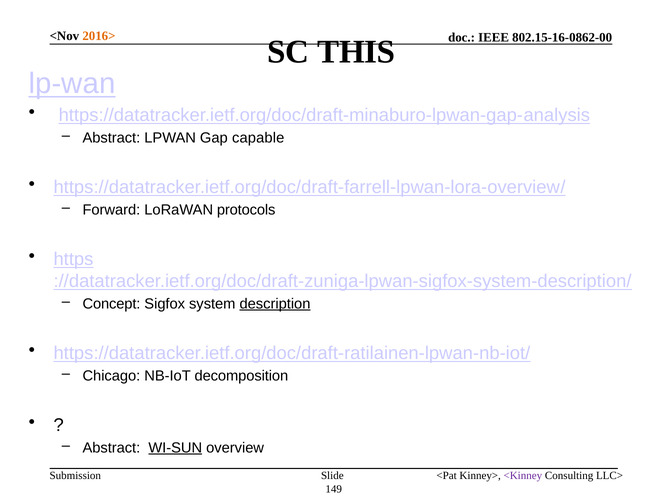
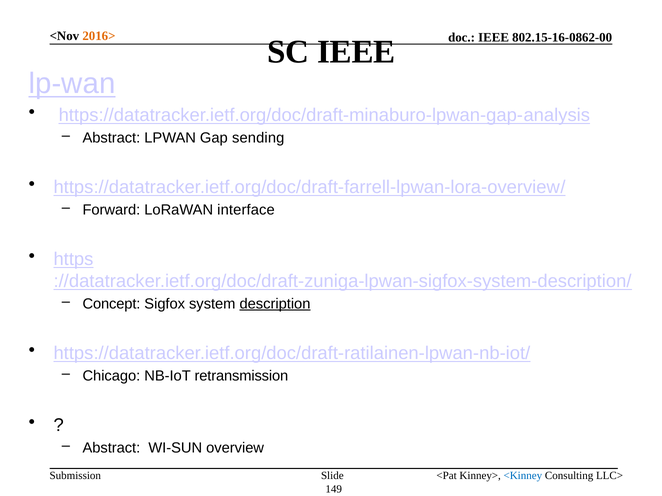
SC THIS: THIS -> IEEE
capable: capable -> sending
protocols: protocols -> interface
decomposition: decomposition -> retransmission
WI-SUN underline: present -> none
<Kinney colour: purple -> blue
